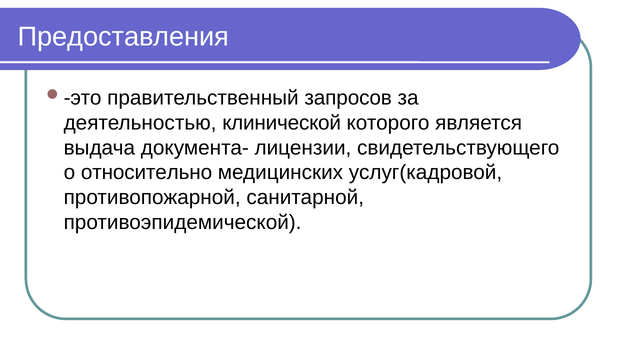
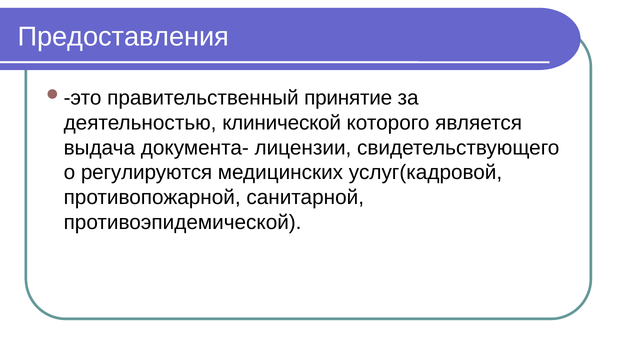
запросов: запросов -> принятие
относительно: относительно -> регулируются
